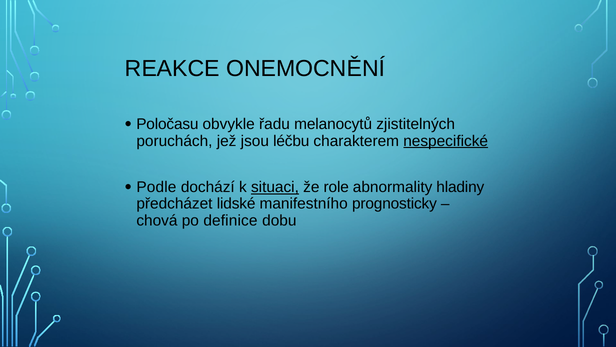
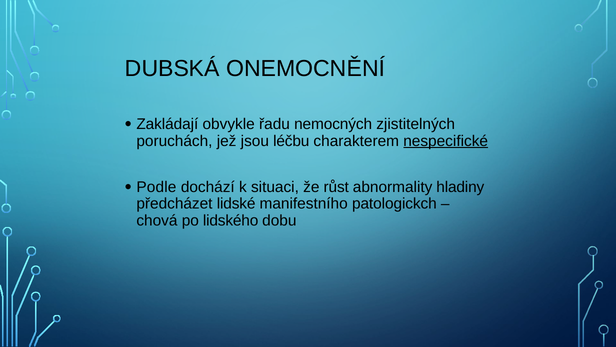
REAKCE: REAKCE -> DUBSKÁ
Poločasu: Poločasu -> Zakládají
melanocytů: melanocytů -> nemocných
situaci underline: present -> none
role: role -> růst
prognosticky: prognosticky -> patologickch
definice: definice -> lidského
